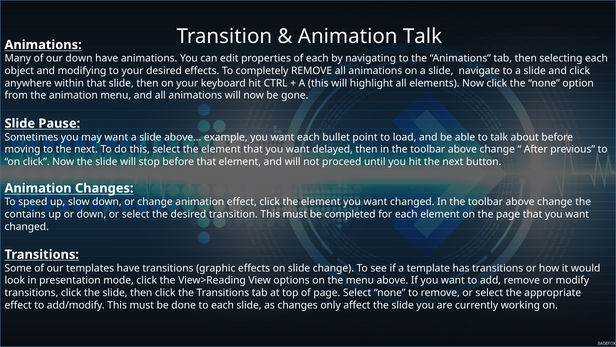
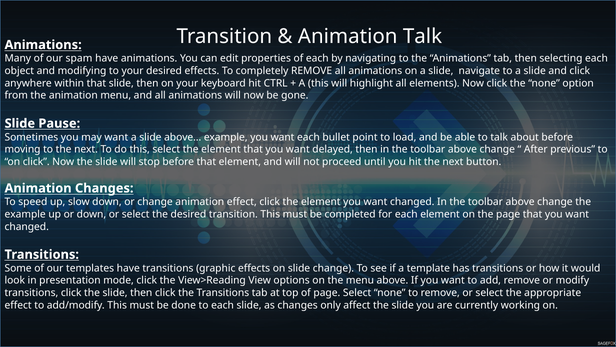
our down: down -> spam
contains at (25, 214): contains -> example
